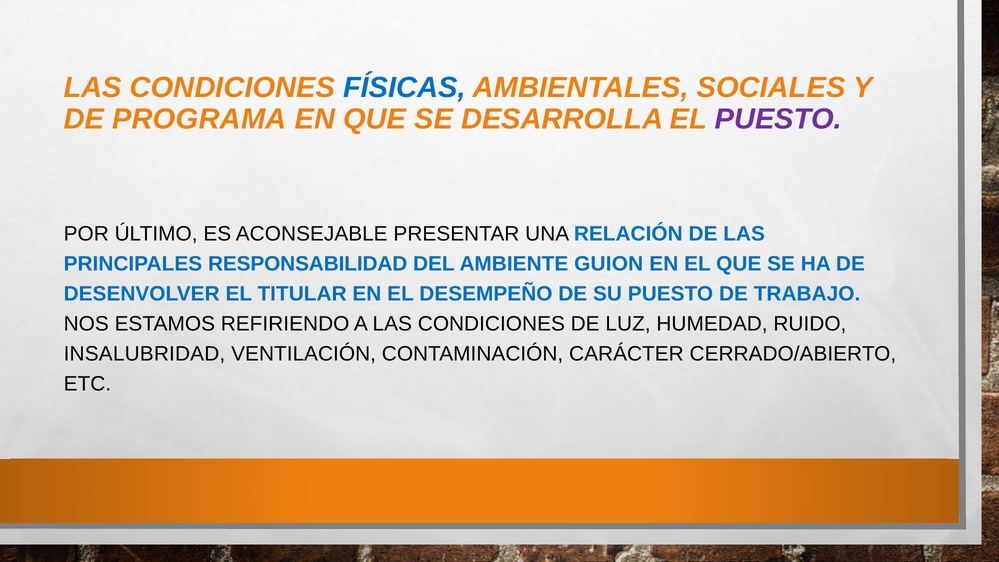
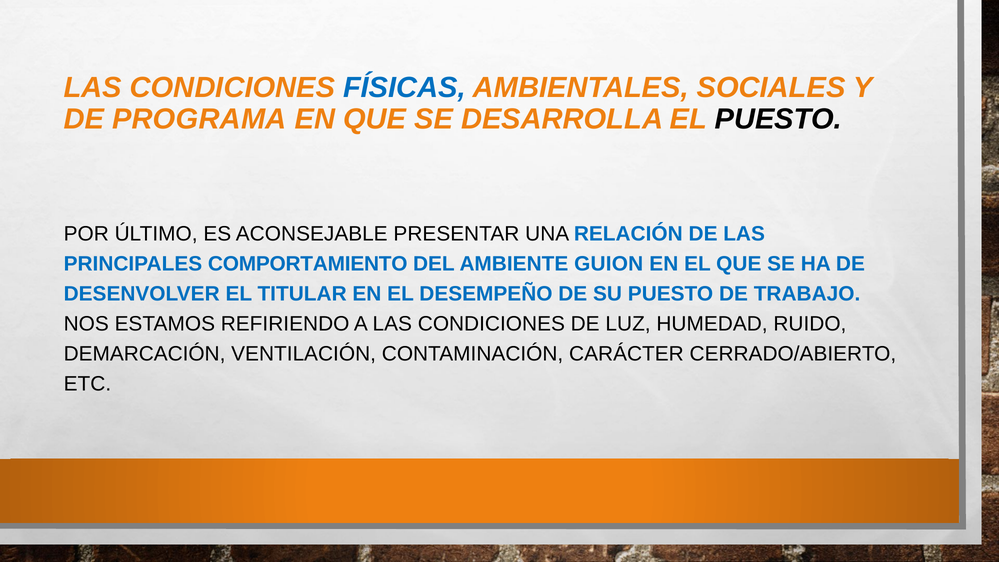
PUESTO at (778, 119) colour: purple -> black
RESPONSABILIDAD: RESPONSABILIDAD -> COMPORTAMIENTO
INSALUBRIDAD: INSALUBRIDAD -> DEMARCACIÓN
